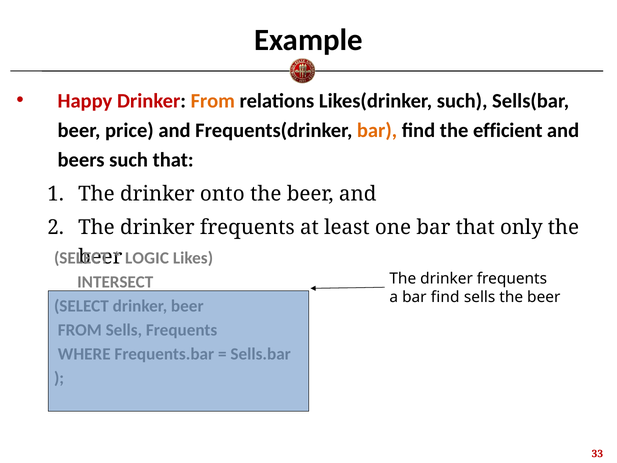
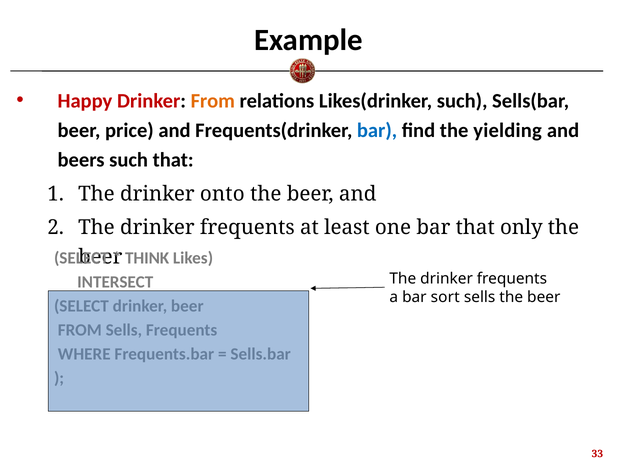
bar at (377, 130) colour: orange -> blue
efficient: efficient -> yielding
LOGIC: LOGIC -> THINK
a bar find: find -> sort
